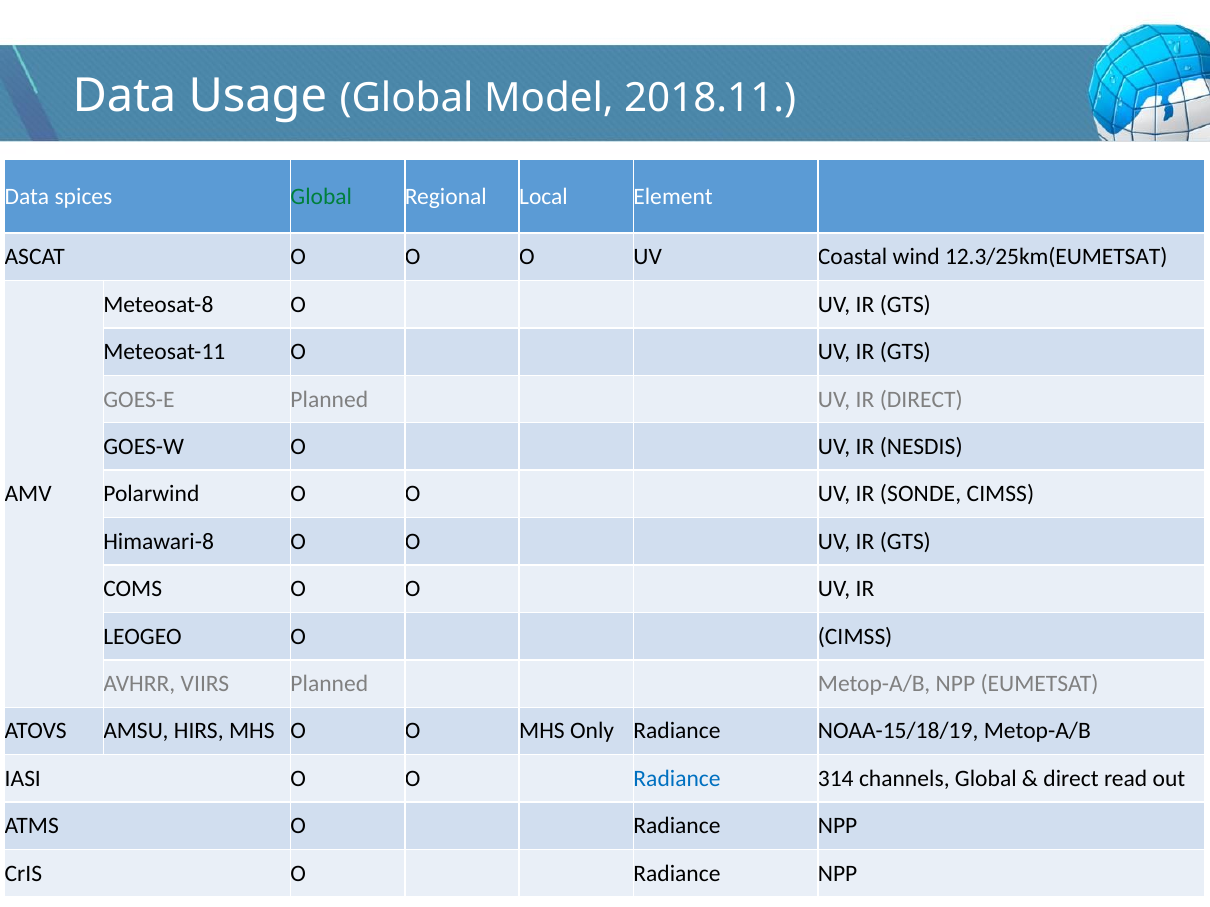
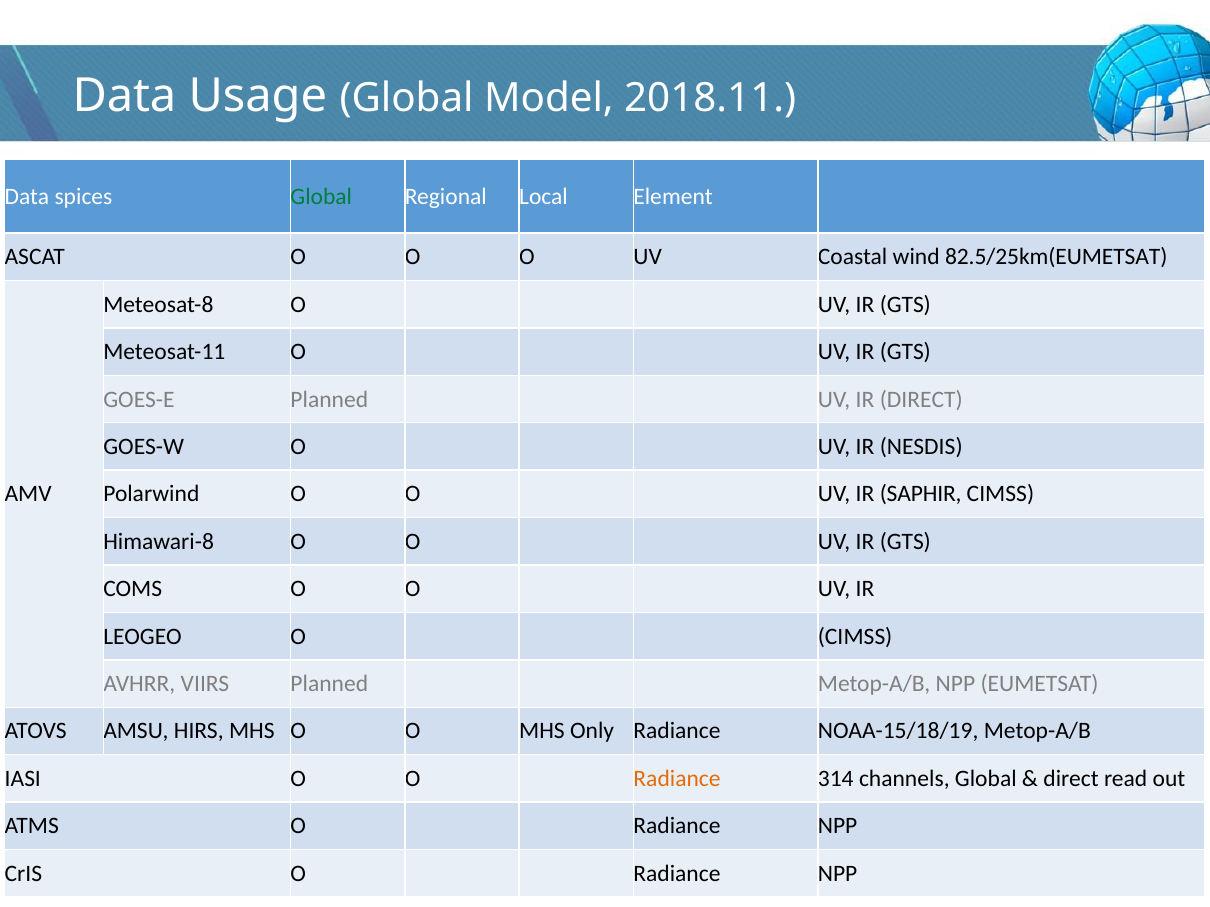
12.3/25km(EUMETSAT: 12.3/25km(EUMETSAT -> 82.5/25km(EUMETSAT
SONDE: SONDE -> SAPHIR
Radiance at (677, 779) colour: blue -> orange
